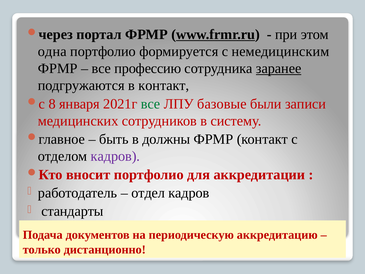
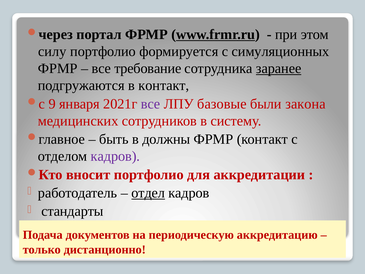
одна: одна -> силу
немедицинским: немедицинским -> симуляционных
профессию: профессию -> требование
8: 8 -> 9
все at (151, 104) colour: green -> purple
записи: записи -> закона
отдел underline: none -> present
